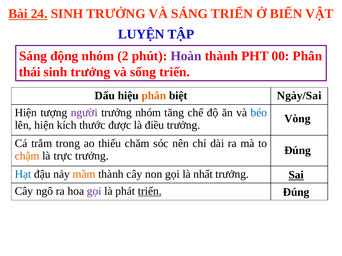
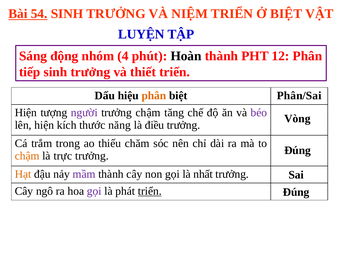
24: 24 -> 54
VÀ SÁNG: SÁNG -> NIỆM
Ở BIẾN: BIẾN -> BIỆT
2: 2 -> 4
Hoàn colour: purple -> black
00: 00 -> 12
thái: thái -> tiếp
sống: sống -> thiết
Ngày/Sai: Ngày/Sai -> Phân/Sai
trưởng nhóm: nhóm -> chậm
béo colour: blue -> purple
được: được -> năng
Hạt colour: blue -> orange
mầm colour: orange -> purple
Sai underline: present -> none
